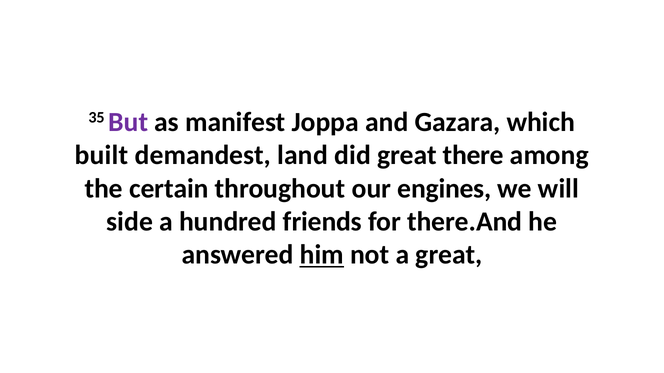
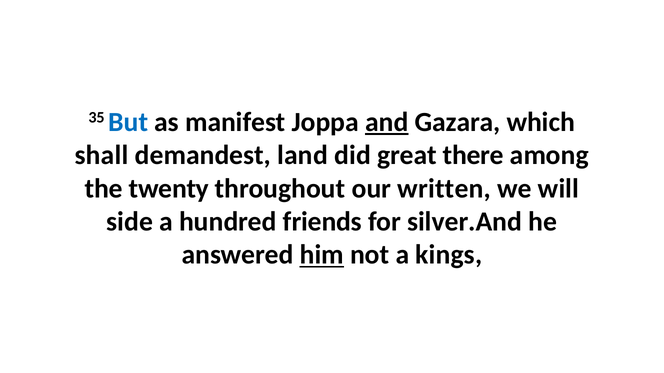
But colour: purple -> blue
and underline: none -> present
built: built -> shall
certain: certain -> twenty
engines: engines -> written
there.And: there.And -> silver.And
a great: great -> kings
